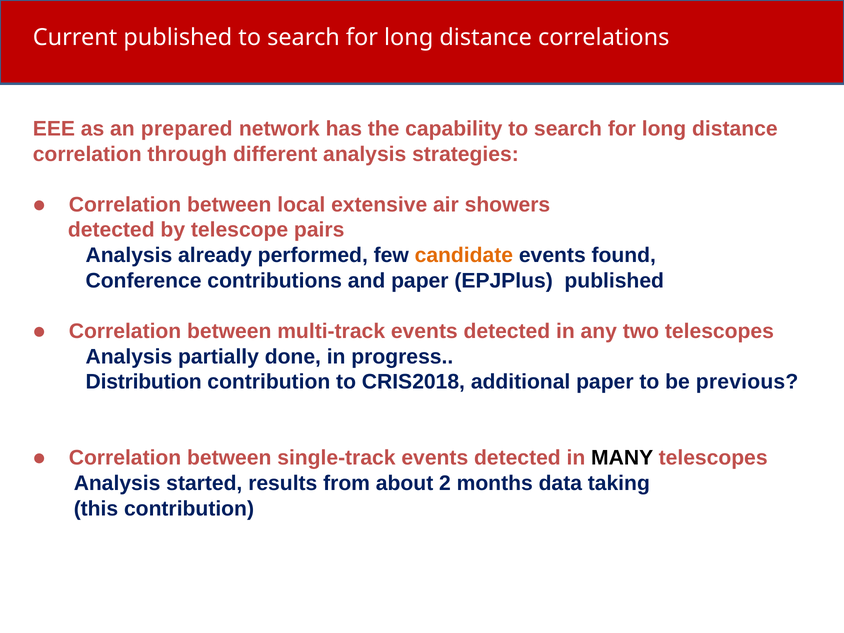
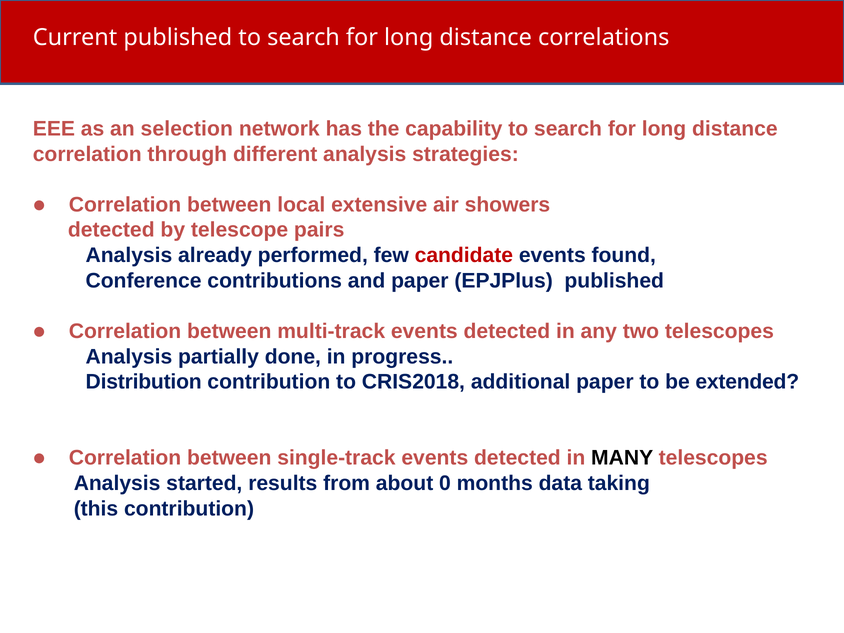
prepared: prepared -> selection
candidate colour: orange -> red
previous: previous -> extended
2: 2 -> 0
